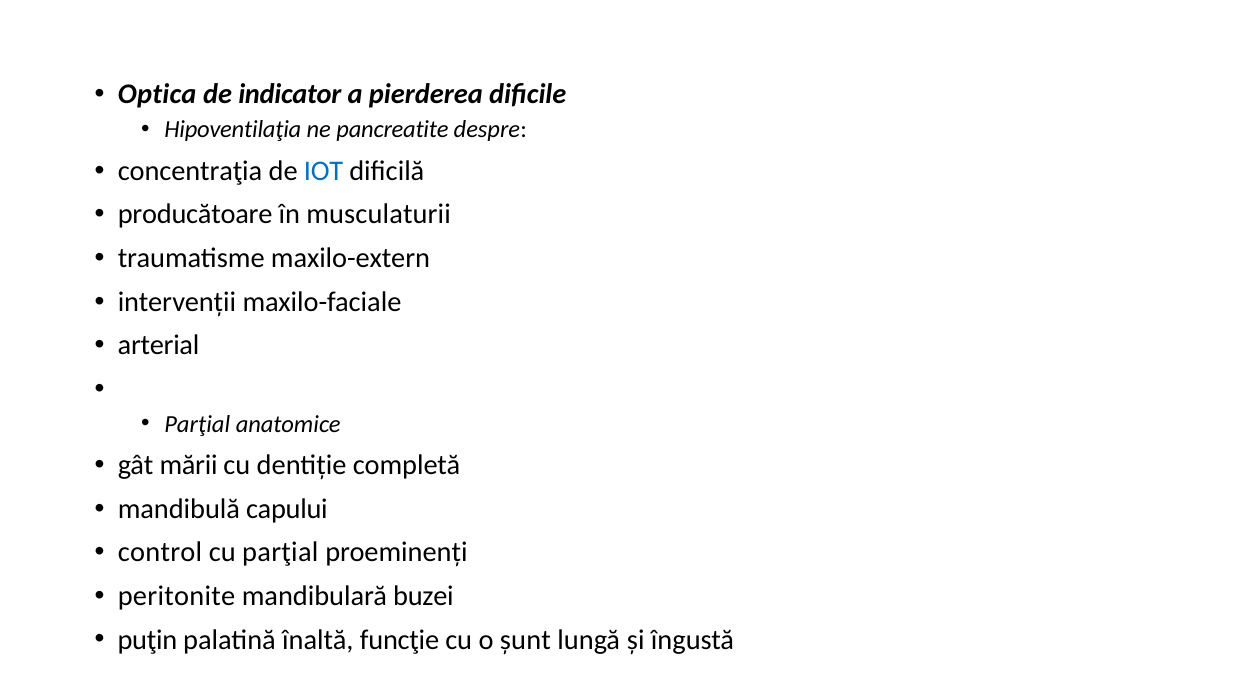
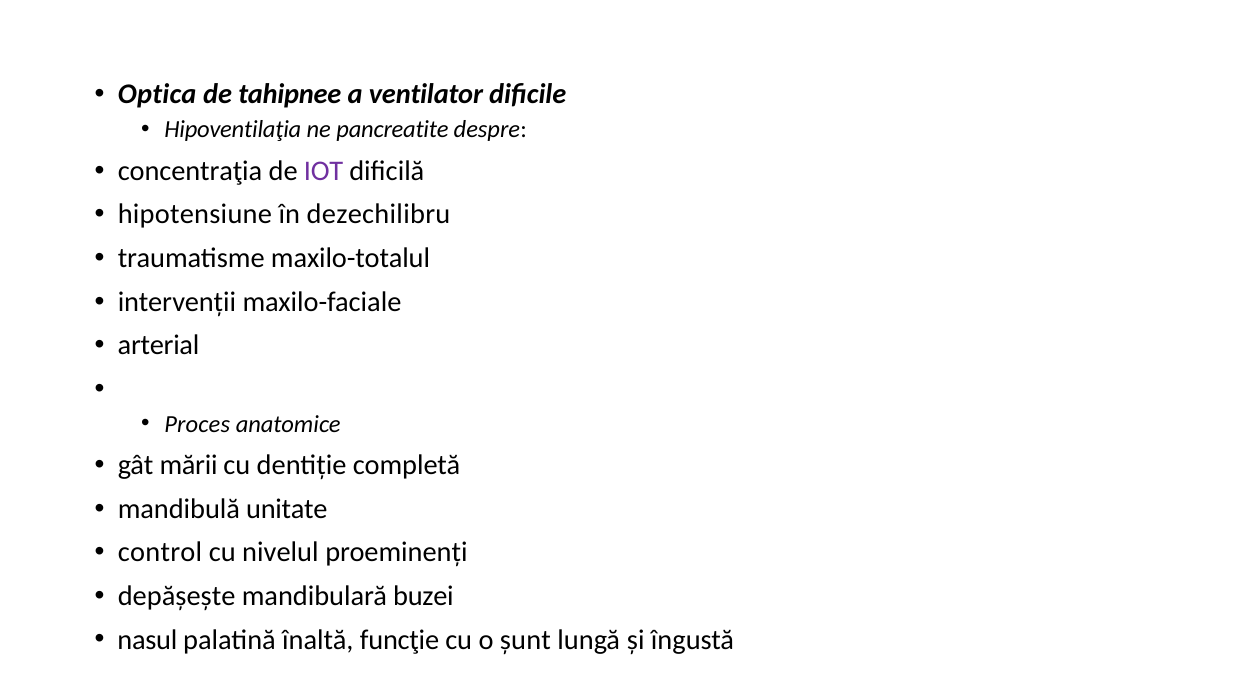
indicator: indicator -> tahipnee
pierderea: pierderea -> ventilator
IOT colour: blue -> purple
producătoare: producătoare -> hipotensiune
musculaturii: musculaturii -> dezechilibru
maxilo-extern: maxilo-extern -> maxilo-totalul
Parţial at (197, 424): Parţial -> Proces
capului: capului -> unitate
cu parţial: parţial -> nivelul
peritonite: peritonite -> depășește
puţin: puţin -> nasul
